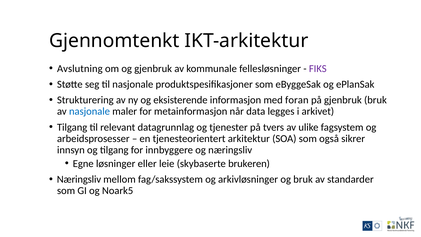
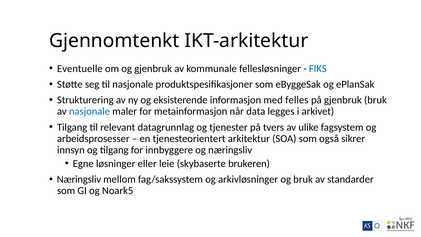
Avslutning: Avslutning -> Eventuelle
FIKS colour: purple -> blue
foran: foran -> felles
